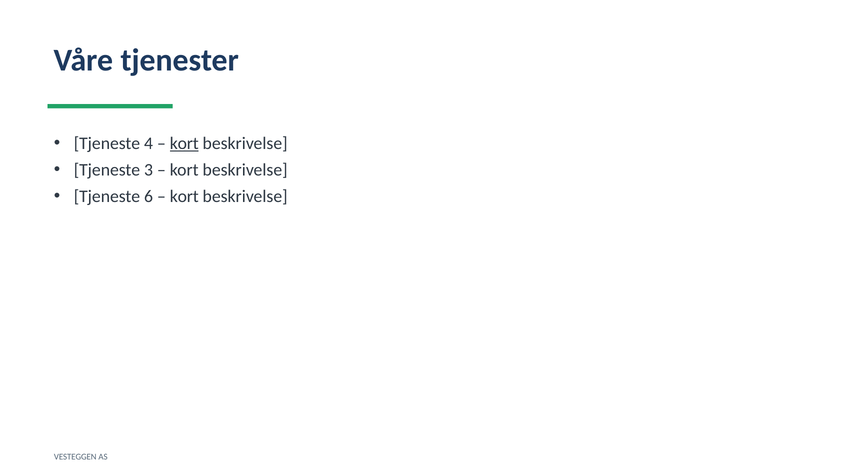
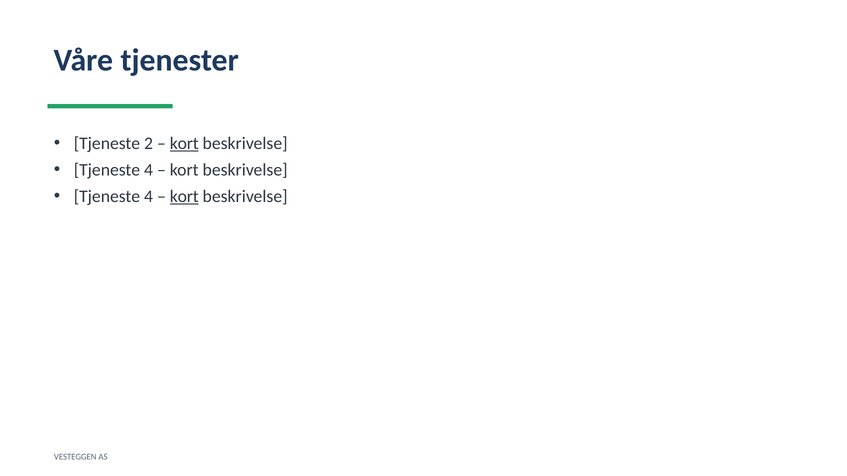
4: 4 -> 2
3 at (148, 170): 3 -> 4
6 at (148, 196): 6 -> 4
kort at (184, 196) underline: none -> present
